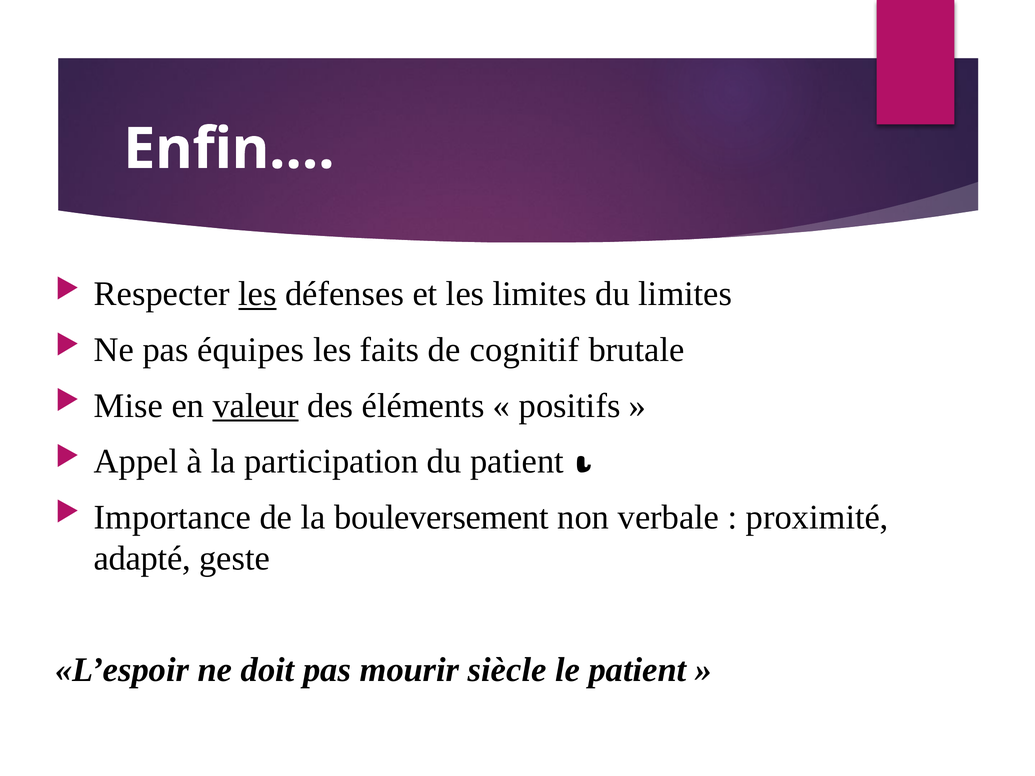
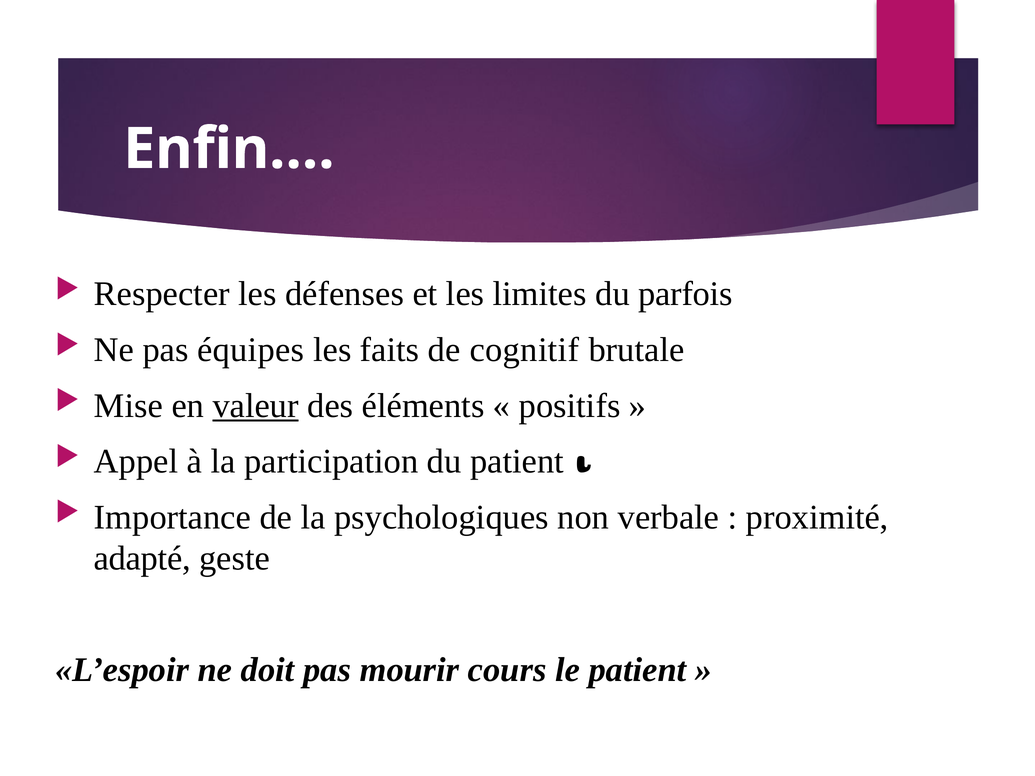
les at (258, 294) underline: present -> none
du limites: limites -> parfois
bouleversement: bouleversement -> psychologiques
siècle: siècle -> cours
